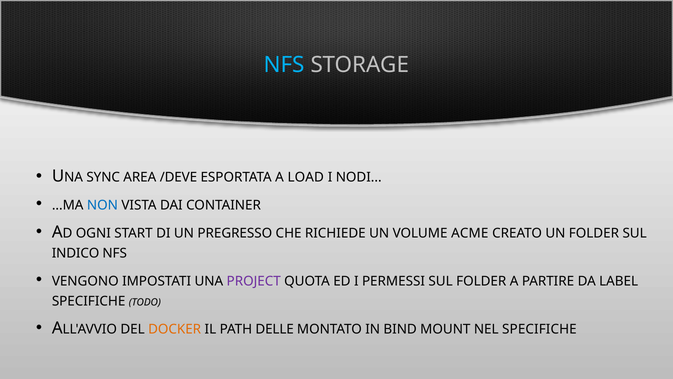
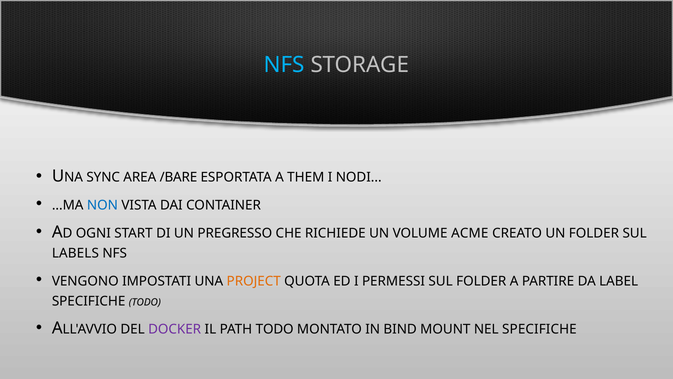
/DEVE: /DEVE -> /BARE
LOAD: LOAD -> THEM
INDICO: INDICO -> LABELS
PROJECT colour: purple -> orange
DOCKER colour: orange -> purple
PATH DELLE: DELLE -> TODO
